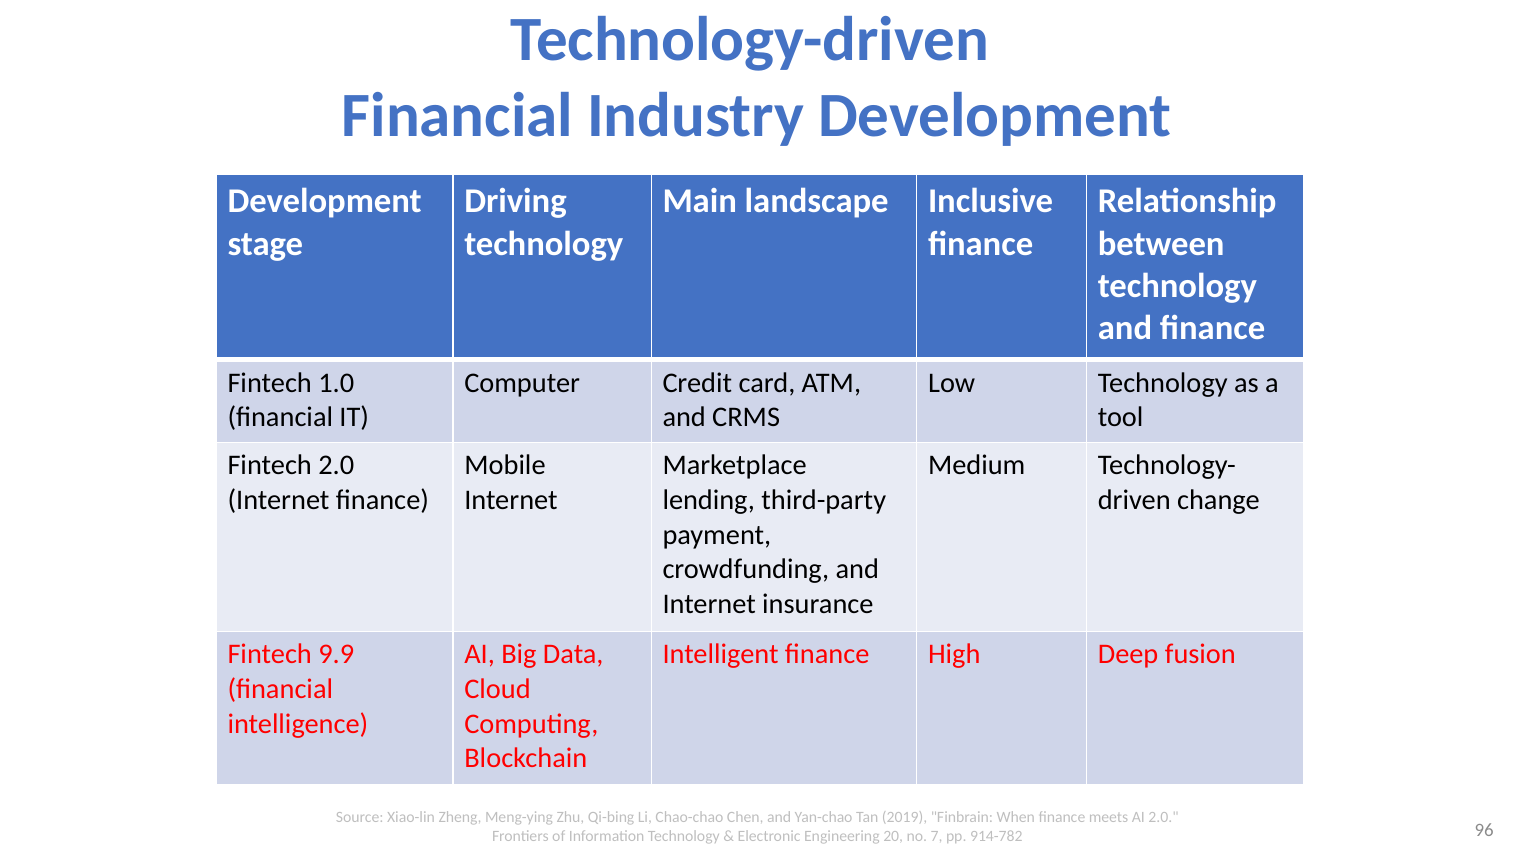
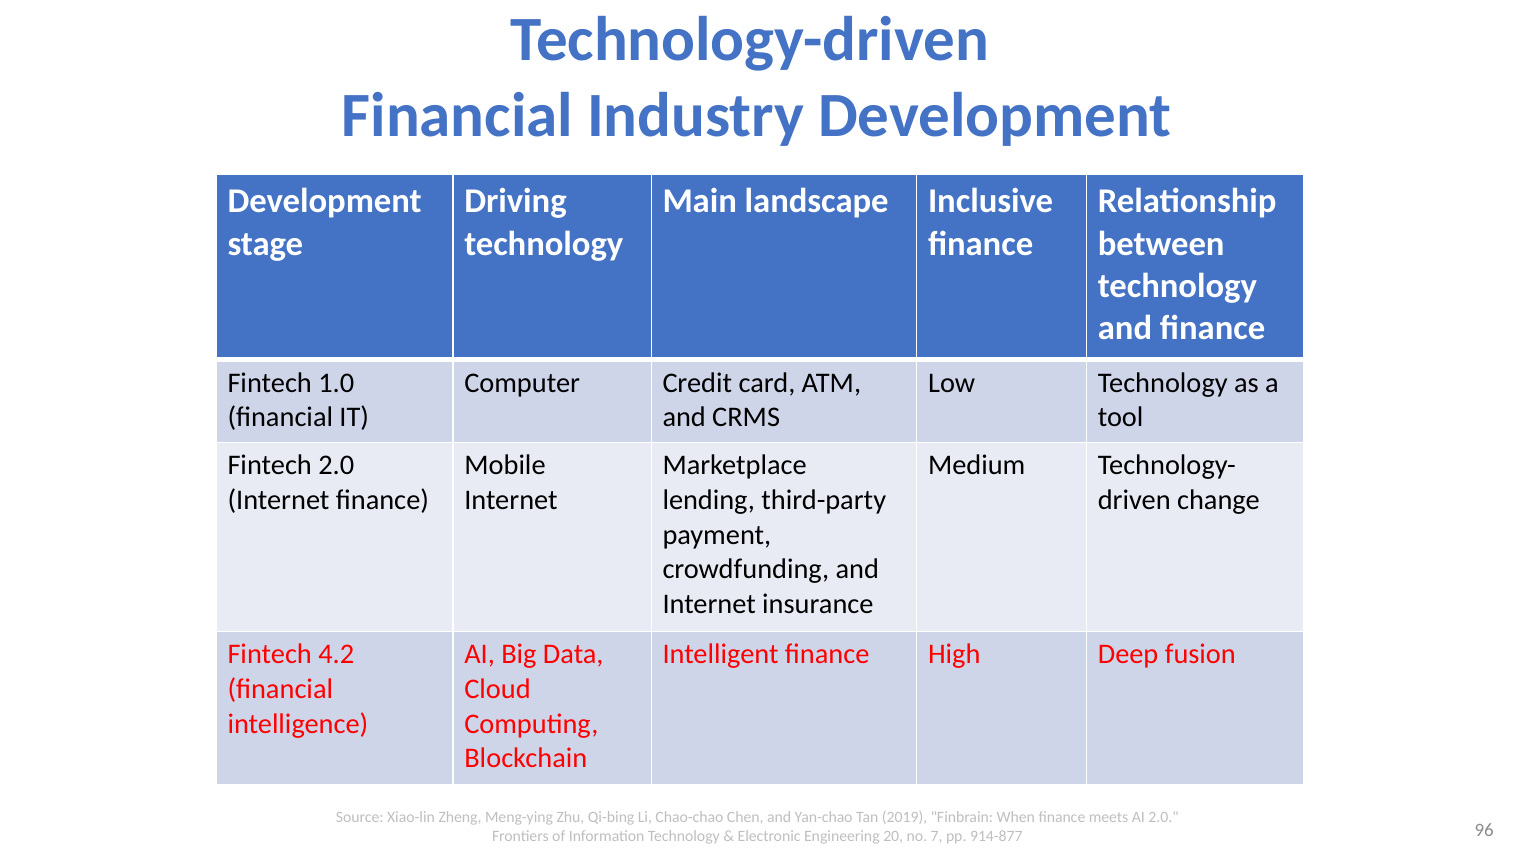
9.9: 9.9 -> 4.2
914-782: 914-782 -> 914-877
